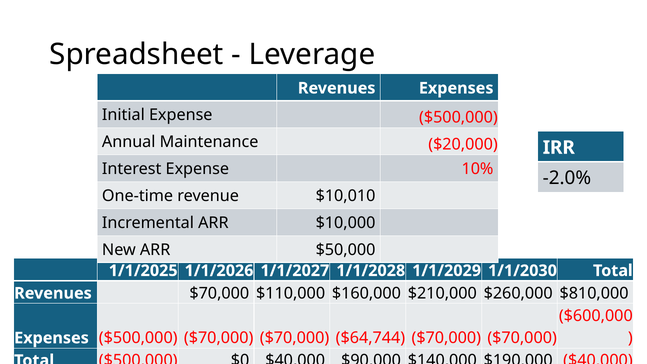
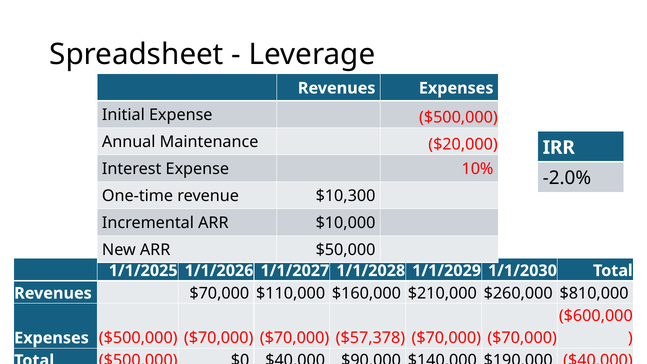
$10,010: $10,010 -> $10,300
$64,744: $64,744 -> $57,378
